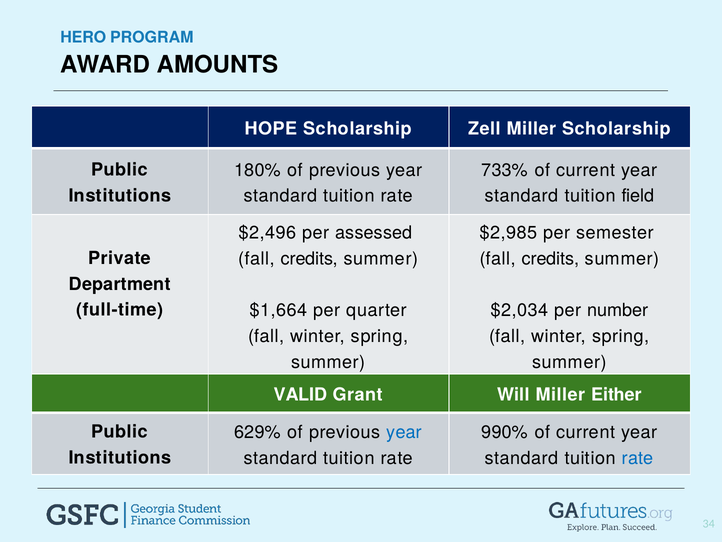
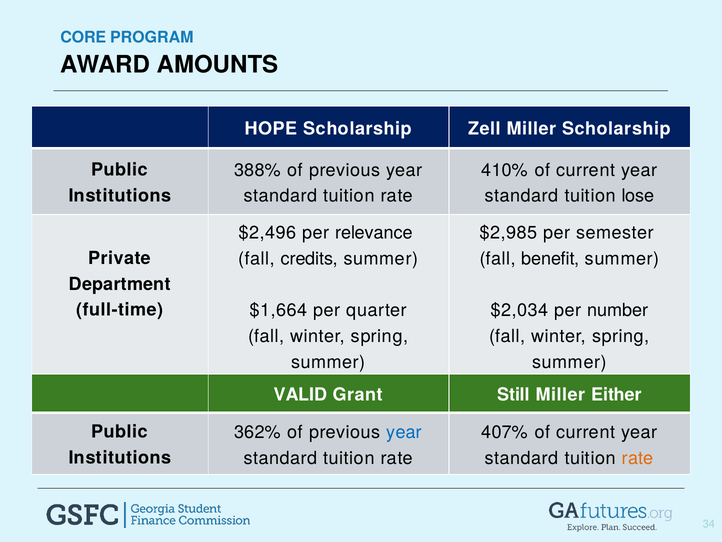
HERO: HERO -> CORE
180%: 180% -> 388%
733%: 733% -> 410%
field: field -> lose
assessed: assessed -> relevance
credits at (550, 258): credits -> benefit
Will: Will -> Still
629%: 629% -> 362%
990%: 990% -> 407%
rate at (638, 458) colour: blue -> orange
